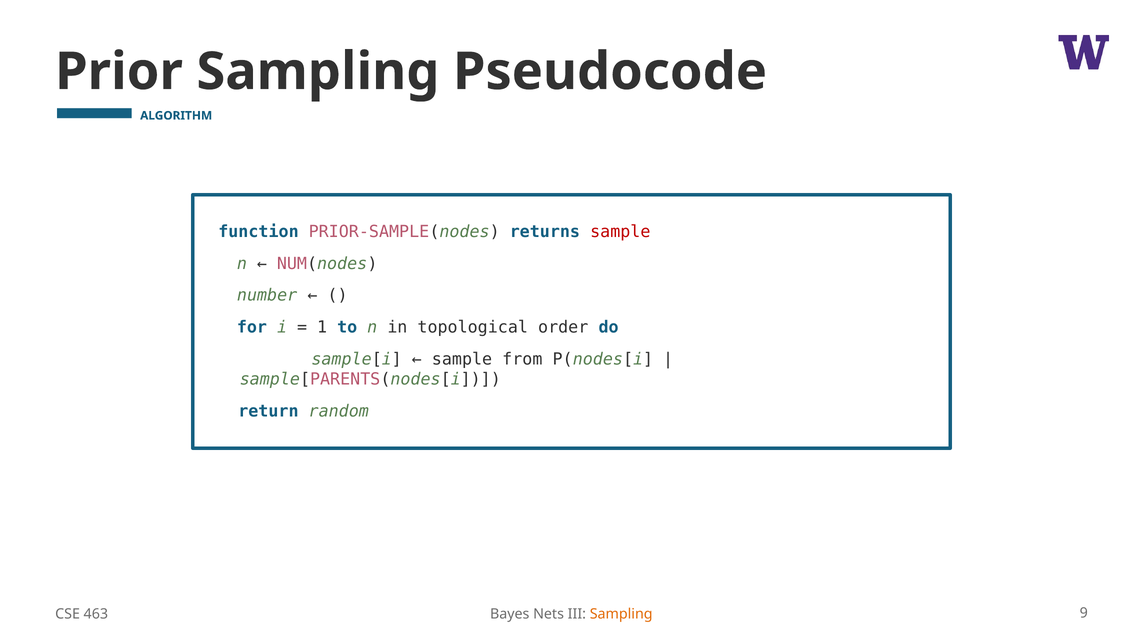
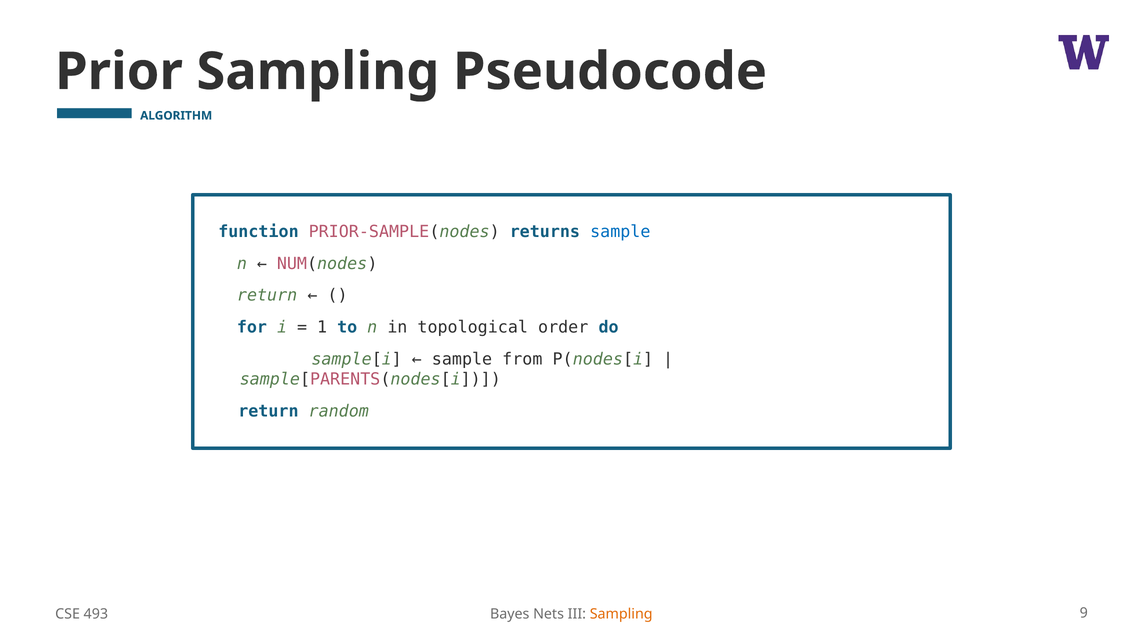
sample at (620, 232) colour: red -> blue
number at (267, 295): number -> return
463: 463 -> 493
